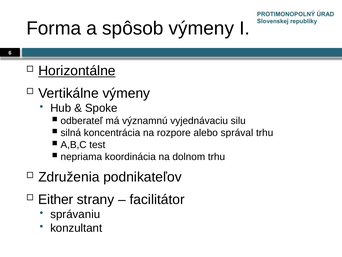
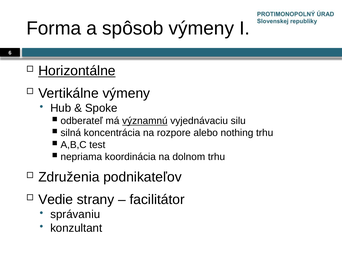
významnú underline: none -> present
správal: správal -> nothing
Either: Either -> Vedie
